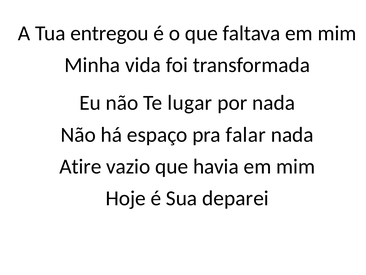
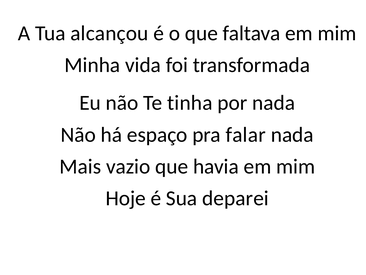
entregou: entregou -> alcançou
lugar: lugar -> tinha
Atire: Atire -> Mais
